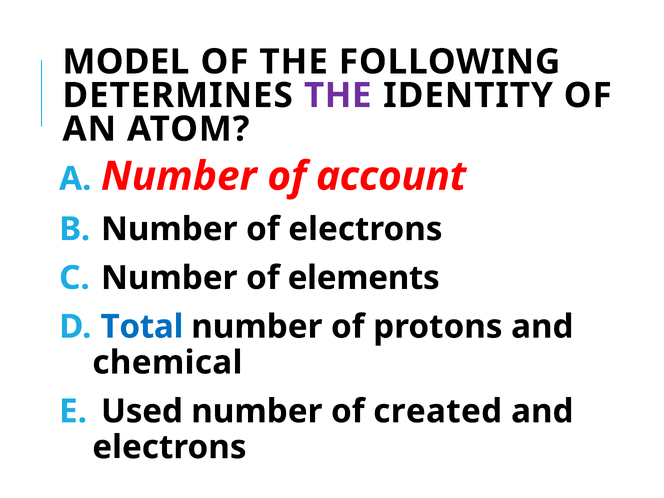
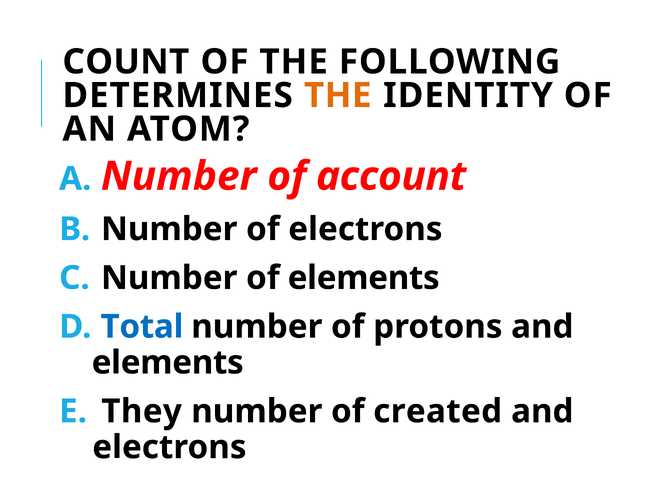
MODEL: MODEL -> COUNT
THE at (338, 95) colour: purple -> orange
chemical at (167, 363): chemical -> elements
Used: Used -> They
